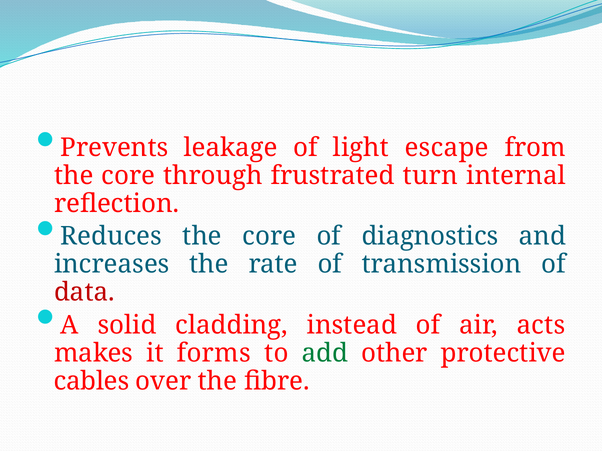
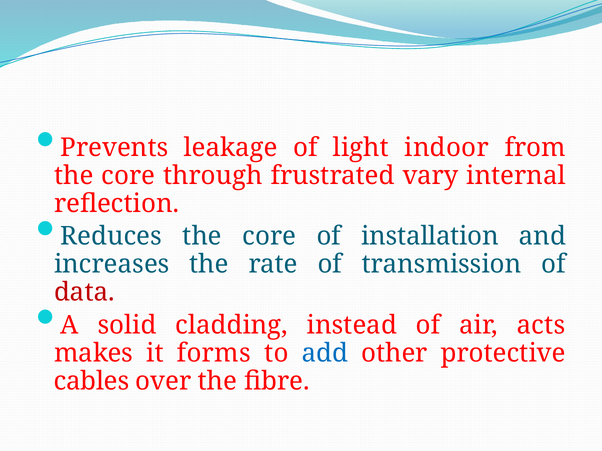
escape: escape -> indoor
turn: turn -> vary
diagnostics: diagnostics -> installation
add colour: green -> blue
